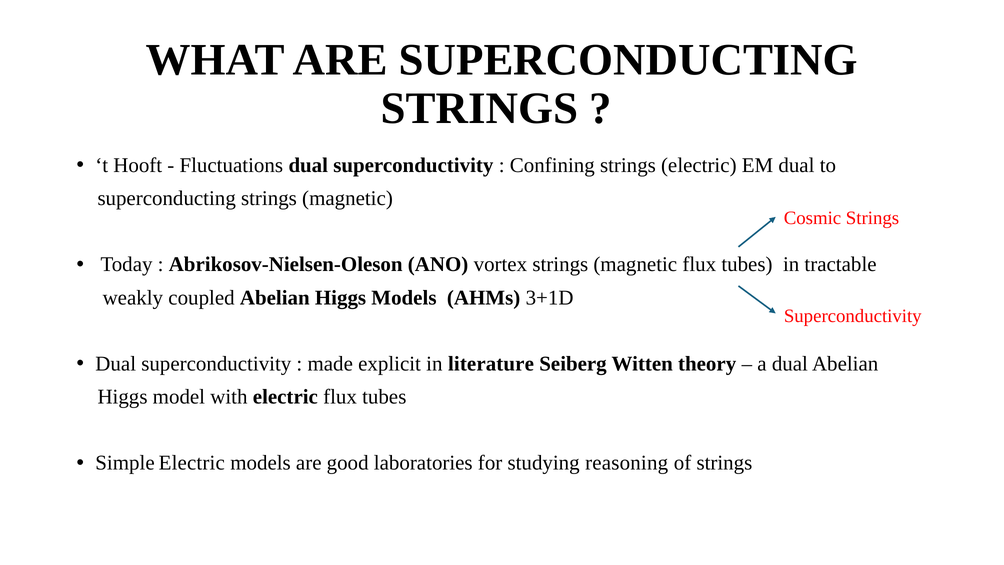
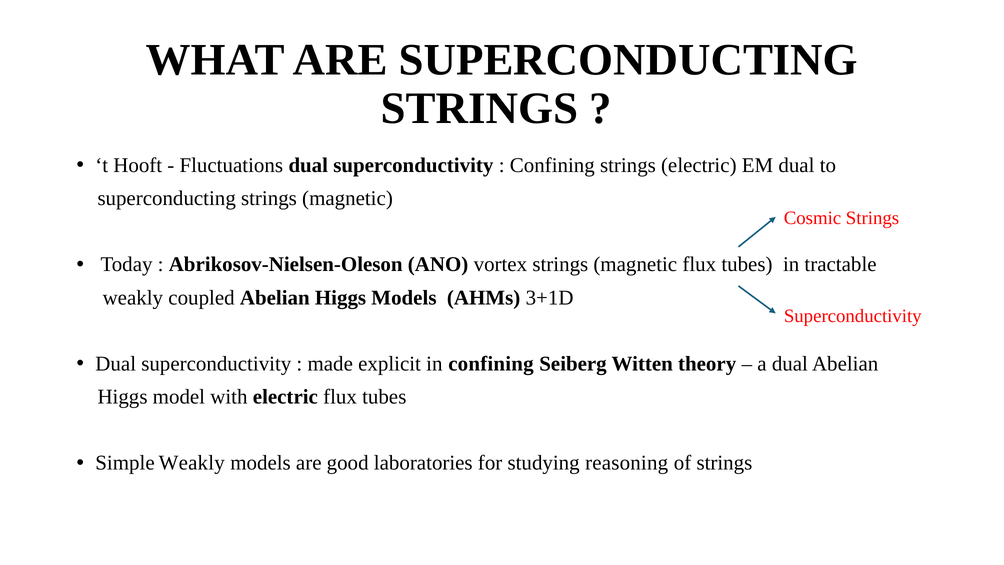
in literature: literature -> confining
Simple Electric: Electric -> Weakly
